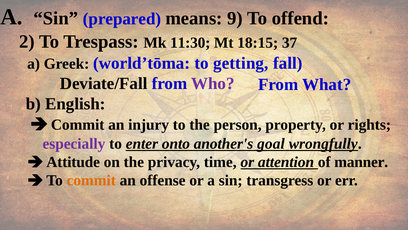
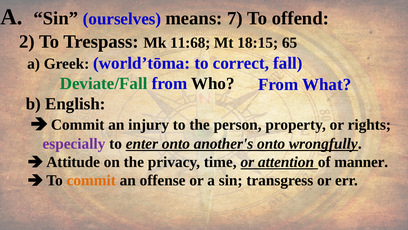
prepared: prepared -> ourselves
9: 9 -> 7
11:30: 11:30 -> 11:68
37: 37 -> 65
getting: getting -> correct
Deviate/Fall colour: black -> green
Who colour: purple -> black
another's goal: goal -> onto
